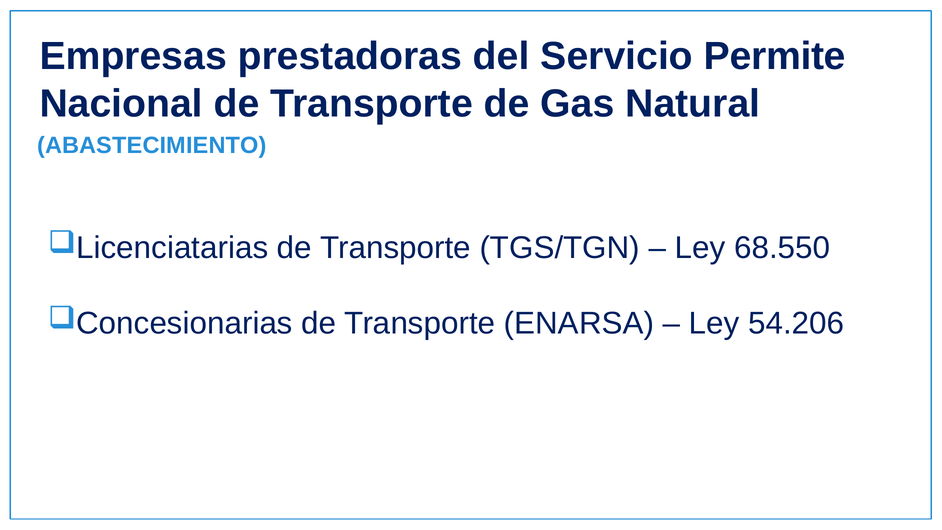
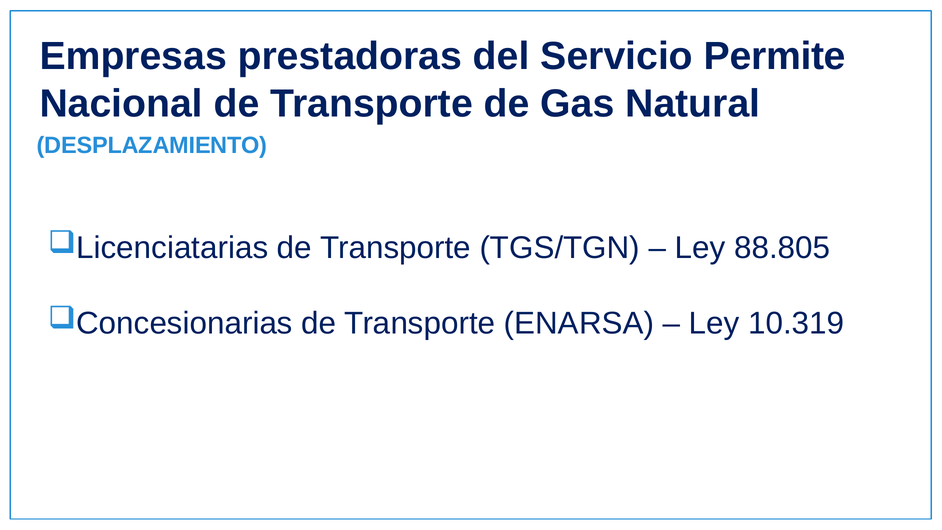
ABASTECIMIENTO: ABASTECIMIENTO -> DESPLAZAMIENTO
68.550: 68.550 -> 88.805
54.206: 54.206 -> 10.319
